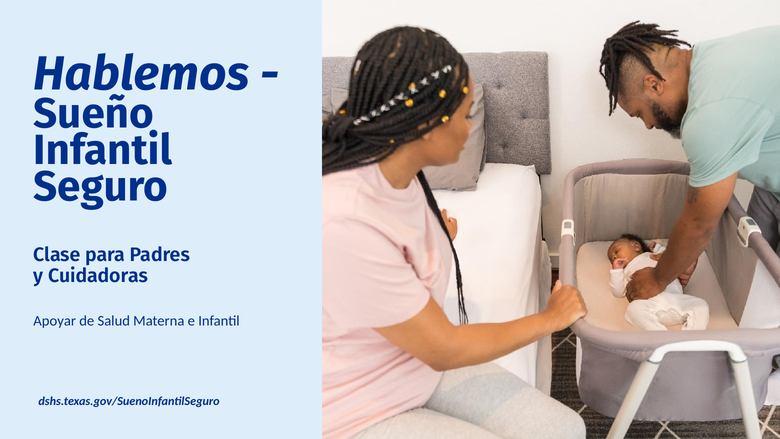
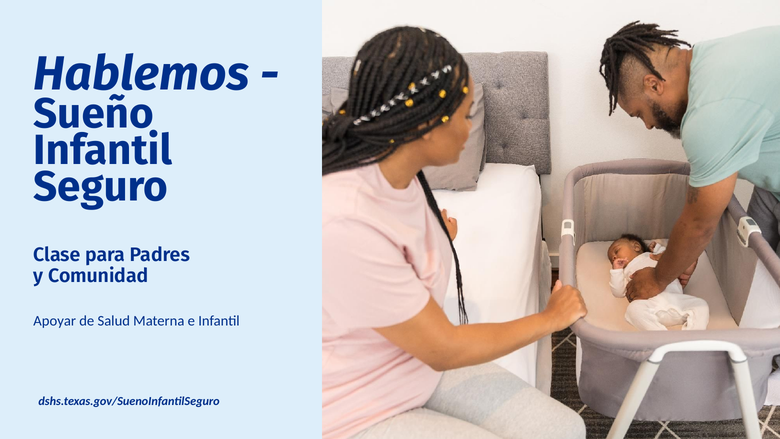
Cuidadoras: Cuidadoras -> Comunidad
